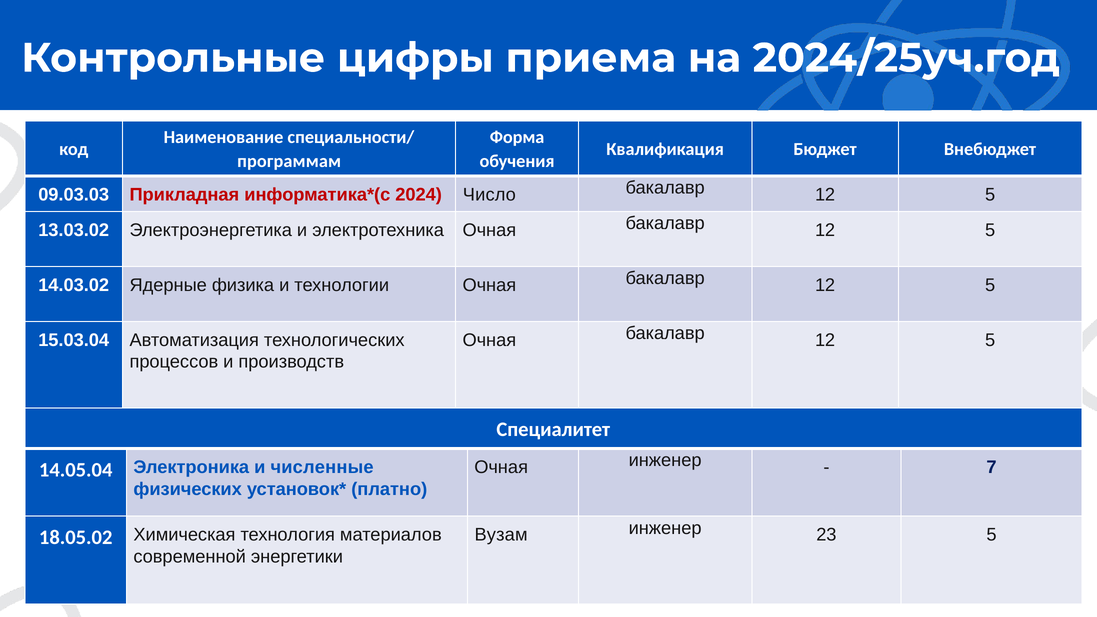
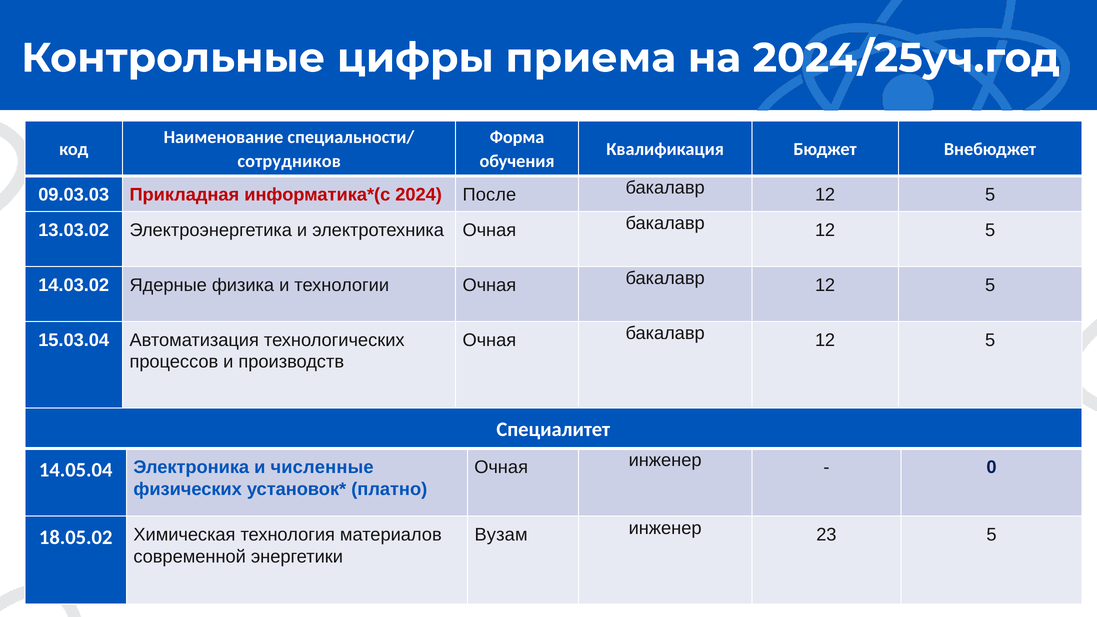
программам: программам -> сотрудников
Число: Число -> После
7: 7 -> 0
